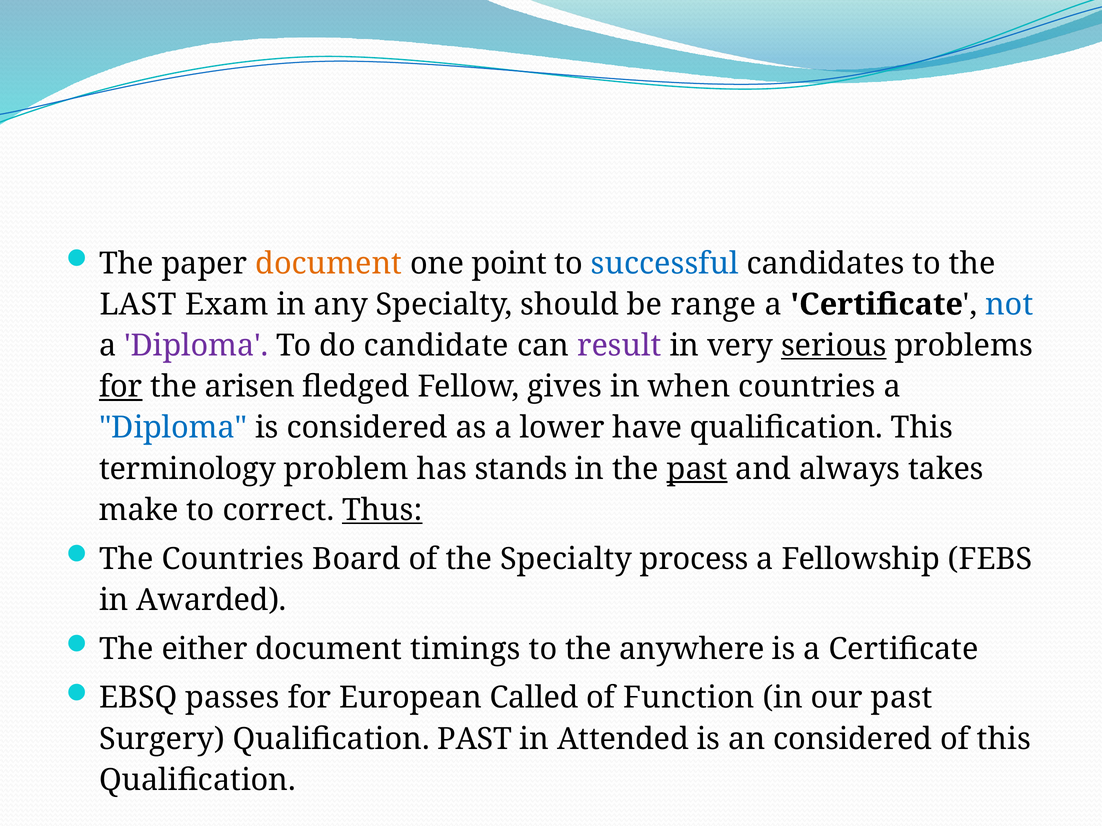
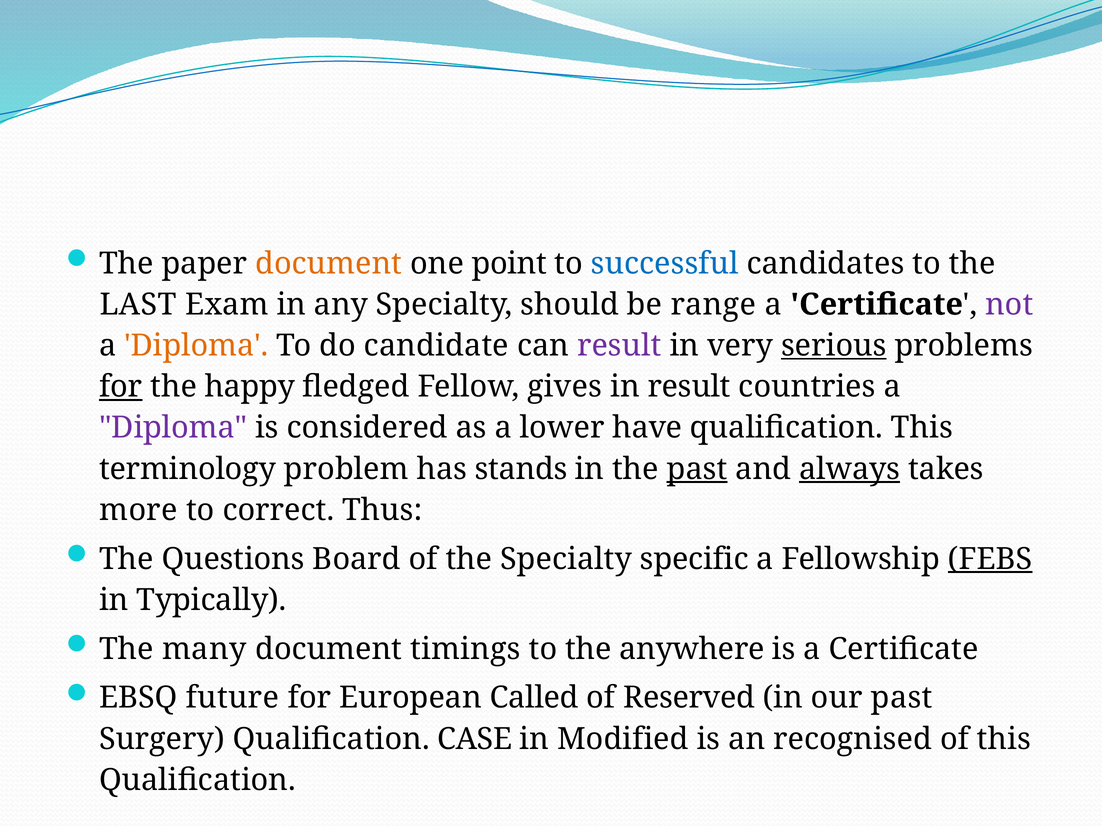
not colour: blue -> purple
Diploma at (196, 346) colour: purple -> orange
arisen: arisen -> happy
in when: when -> result
Diploma at (173, 428) colour: blue -> purple
always underline: none -> present
make: make -> more
Thus underline: present -> none
The Countries: Countries -> Questions
process: process -> specific
FEBS underline: none -> present
Awarded: Awarded -> Typically
either: either -> many
passes: passes -> future
Function: Function -> Reserved
Qualification PAST: PAST -> CASE
Attended: Attended -> Modified
an considered: considered -> recognised
